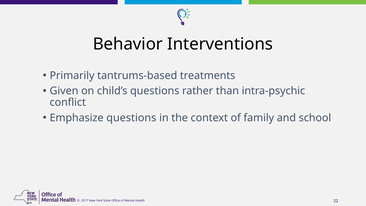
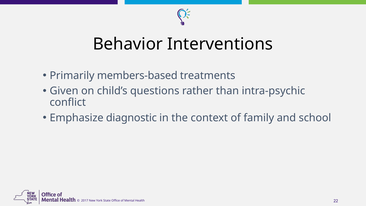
tantrums-based: tantrums-based -> members-based
Emphasize questions: questions -> diagnostic
